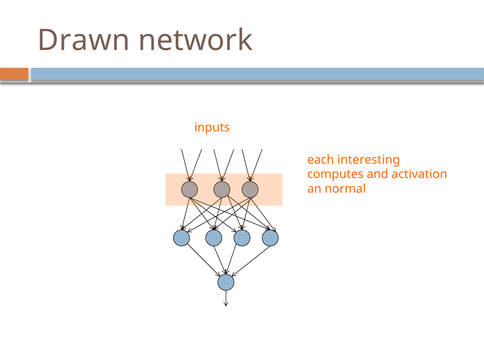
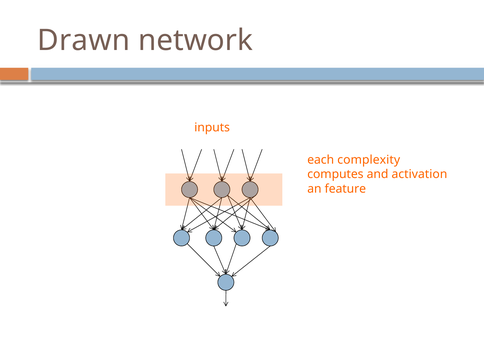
interesting: interesting -> complexity
normal: normal -> feature
